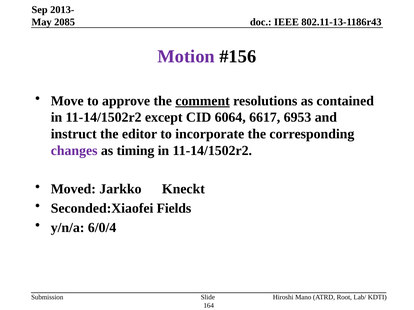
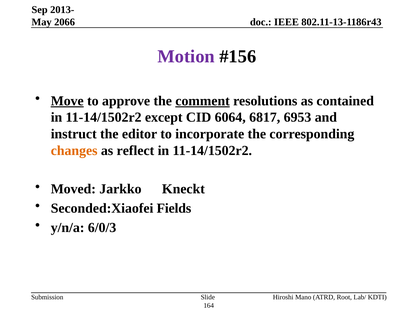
2085: 2085 -> 2066
Move underline: none -> present
6617: 6617 -> 6817
changes colour: purple -> orange
timing: timing -> reflect
6/0/4: 6/0/4 -> 6/0/3
